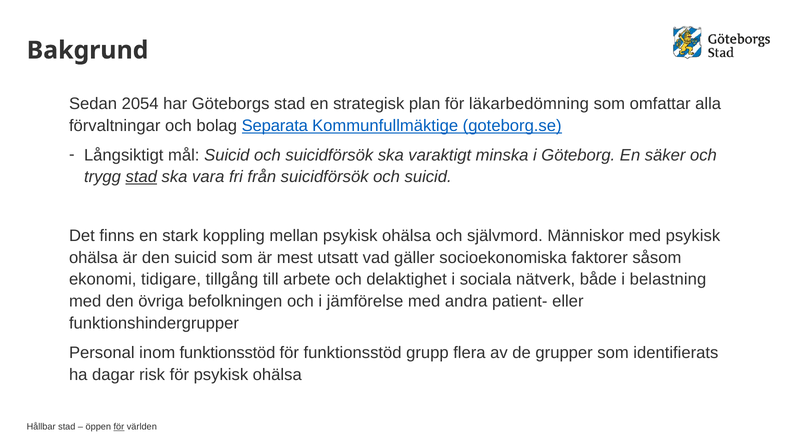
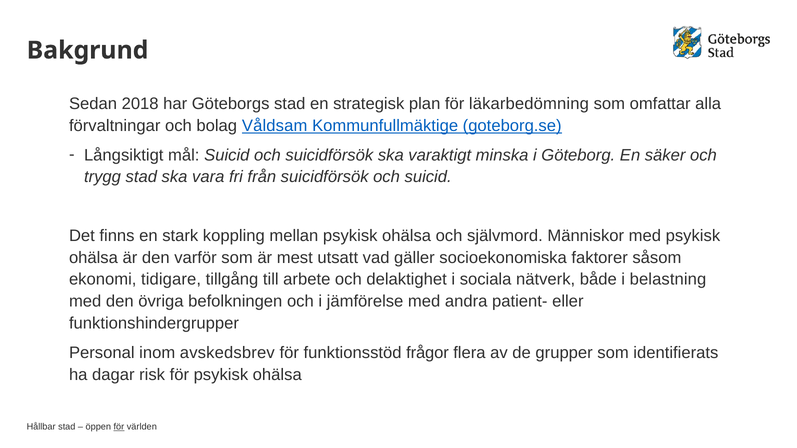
2054: 2054 -> 2018
Separata: Separata -> Våldsam
stad at (141, 177) underline: present -> none
den suicid: suicid -> varför
inom funktionsstöd: funktionsstöd -> avskedsbrev
grupp: grupp -> frågor
